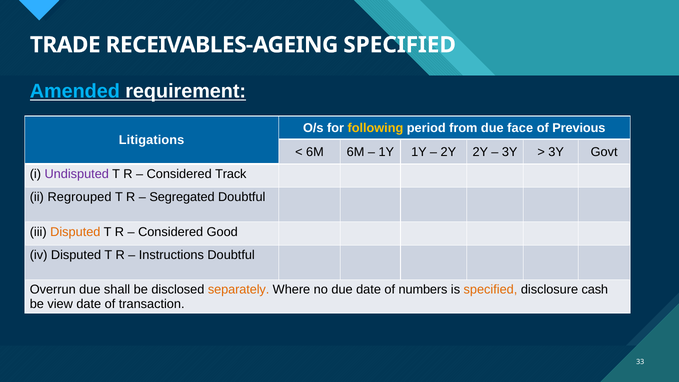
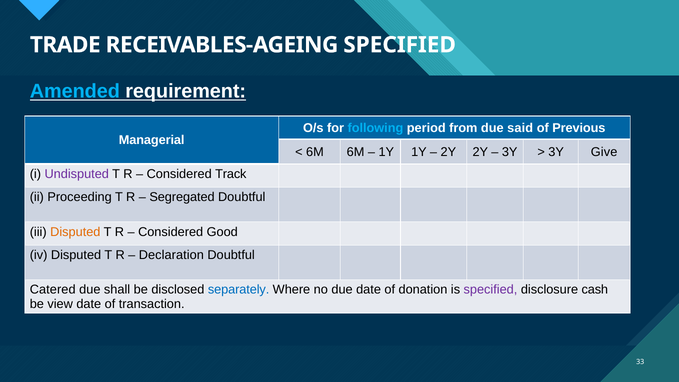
following colour: yellow -> light blue
face: face -> said
Litigations: Litigations -> Managerial
Govt: Govt -> Give
Regrouped: Regrouped -> Proceeding
Instructions: Instructions -> Declaration
Overrun: Overrun -> Catered
separately colour: orange -> blue
numbers: numbers -> donation
specified at (490, 290) colour: orange -> purple
